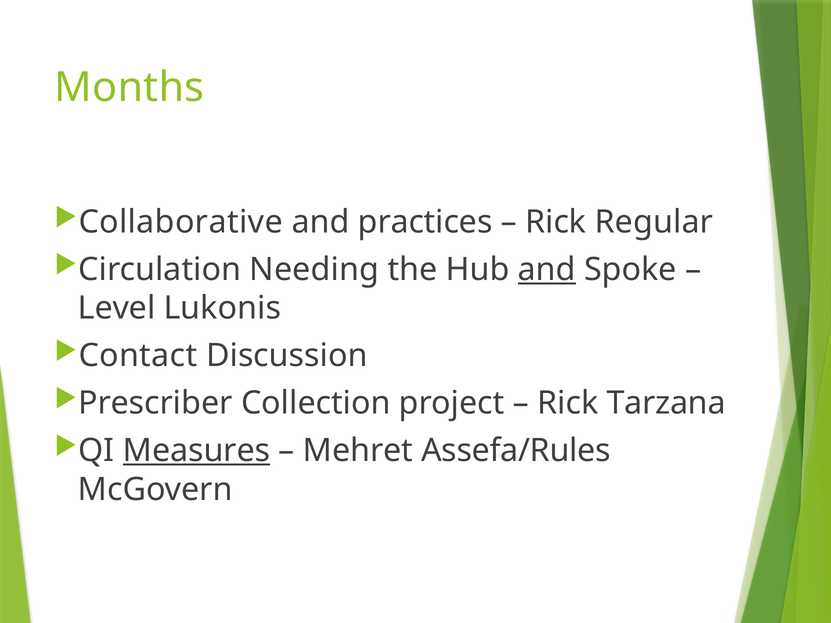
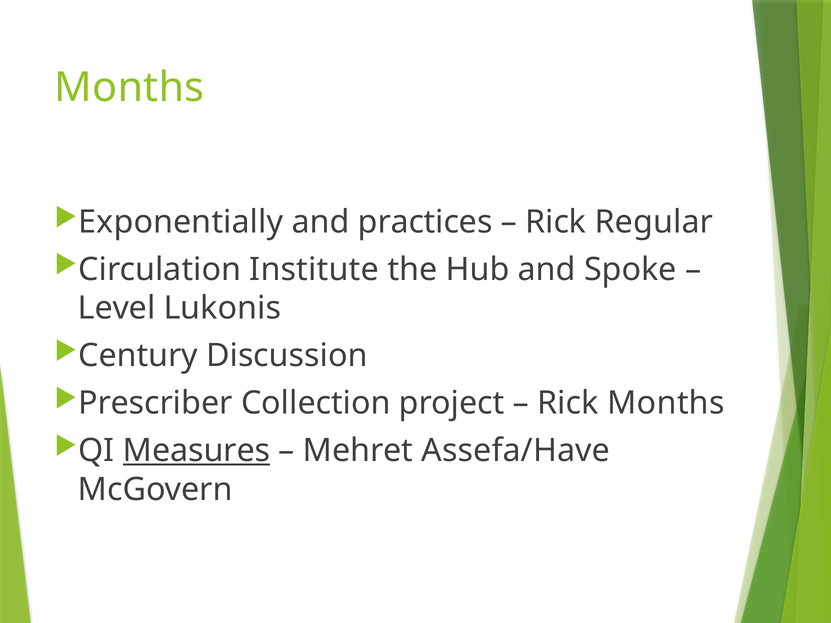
Collaborative: Collaborative -> Exponentially
Needing: Needing -> Institute
and at (547, 270) underline: present -> none
Contact: Contact -> Century
Rick Tarzana: Tarzana -> Months
Assefa/Rules: Assefa/Rules -> Assefa/Have
